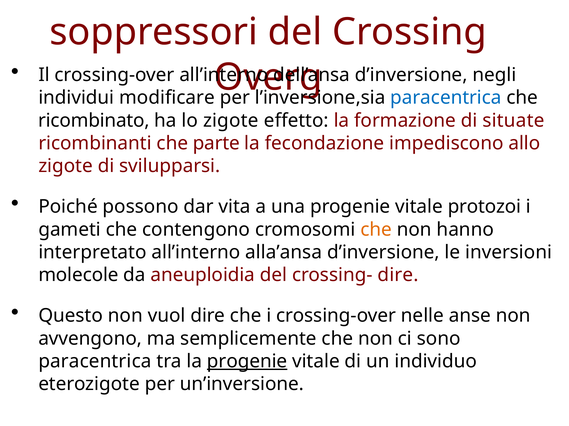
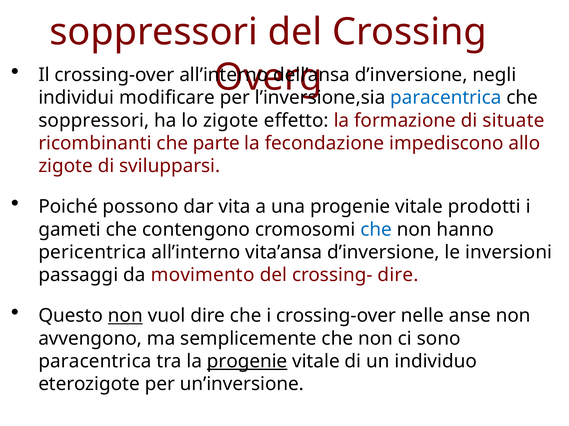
ricombinato at (94, 121): ricombinato -> soppressori
protozoi: protozoi -> prodotti
che at (376, 230) colour: orange -> blue
interpretato: interpretato -> pericentrica
alla’ansa: alla’ansa -> vita’ansa
molecole: molecole -> passaggi
aneuploidia: aneuploidia -> movimento
non at (125, 316) underline: none -> present
